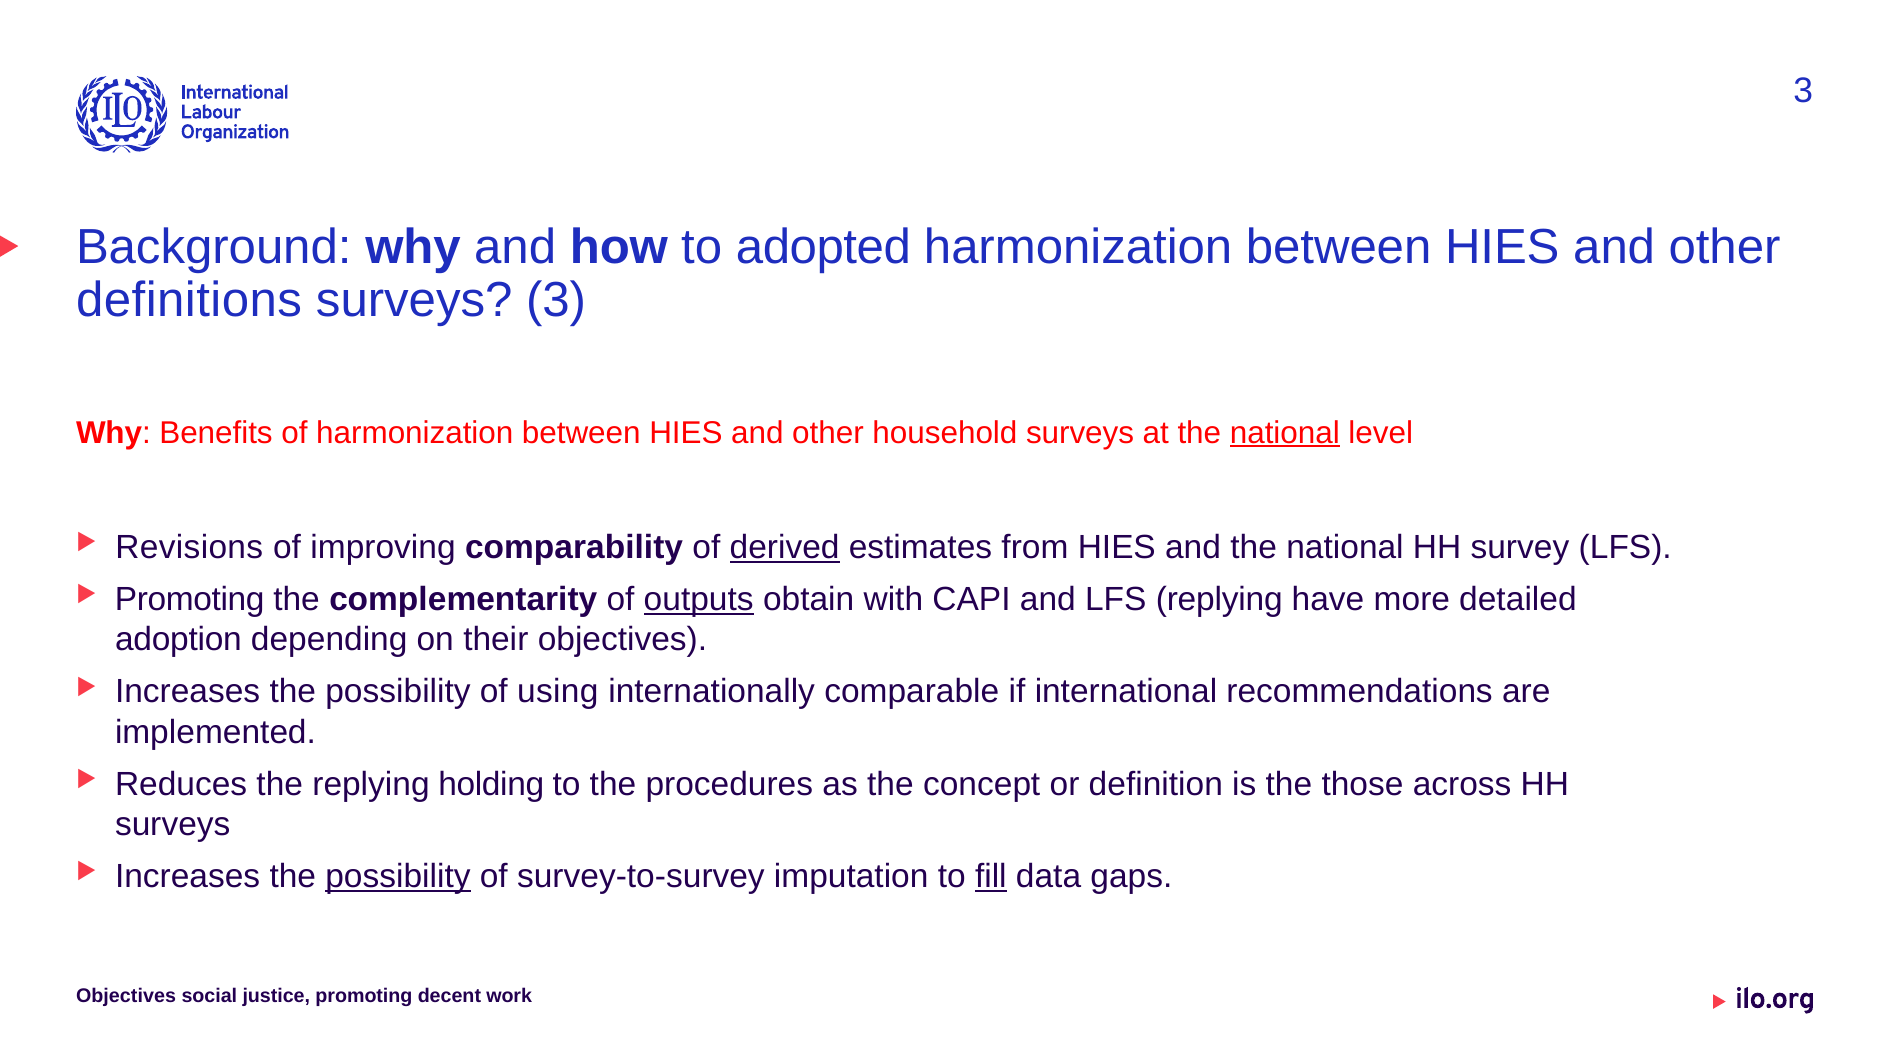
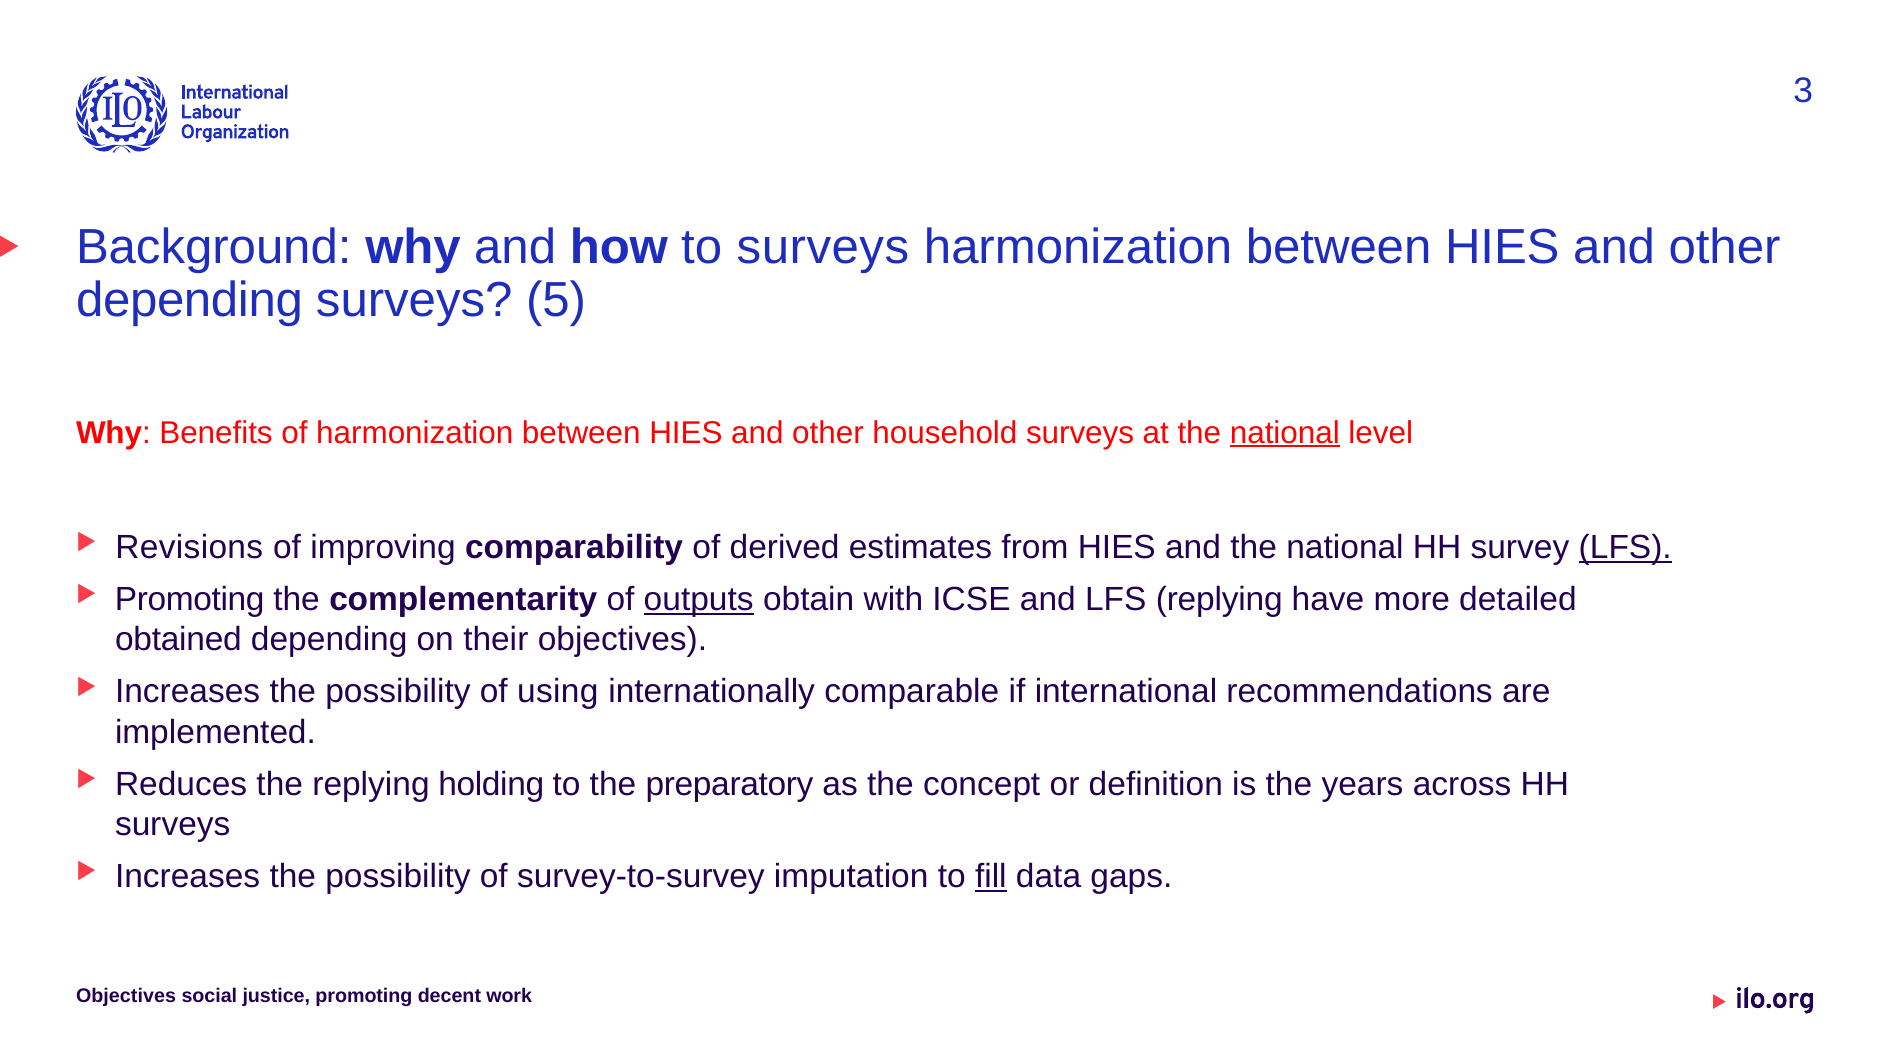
to adopted: adopted -> surveys
definitions at (189, 300): definitions -> depending
surveys 3: 3 -> 5
derived underline: present -> none
LFS at (1625, 547) underline: none -> present
CAPI: CAPI -> ICSE
adoption: adoption -> obtained
procedures: procedures -> preparatory
those: those -> years
possibility at (398, 876) underline: present -> none
